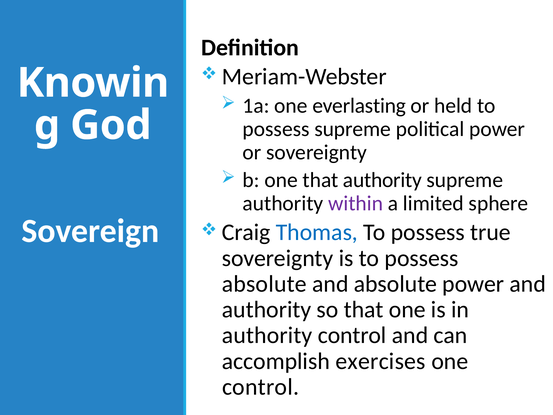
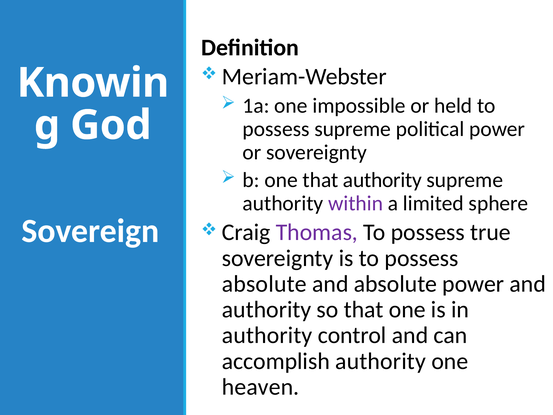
everlasting: everlasting -> impossible
Thomas colour: blue -> purple
accomplish exercises: exercises -> authority
control at (261, 387): control -> heaven
